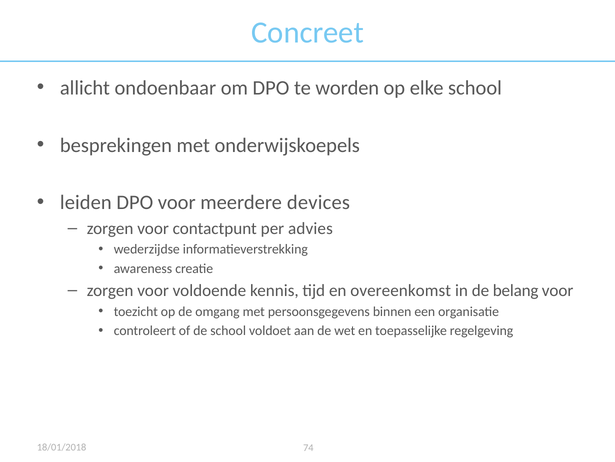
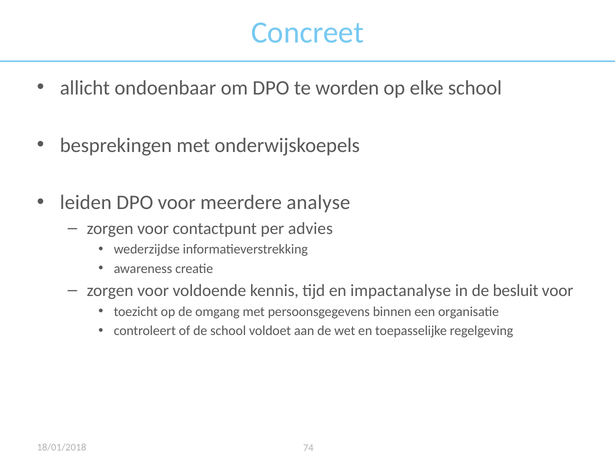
devices: devices -> analyse
overeenkomst: overeenkomst -> impactanalyse
belang: belang -> besluit
